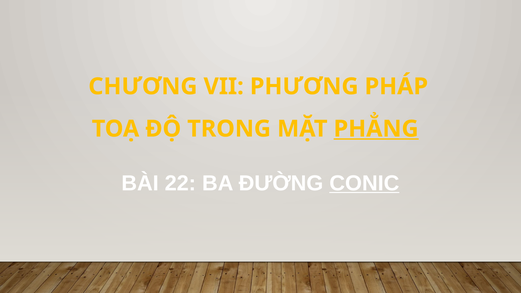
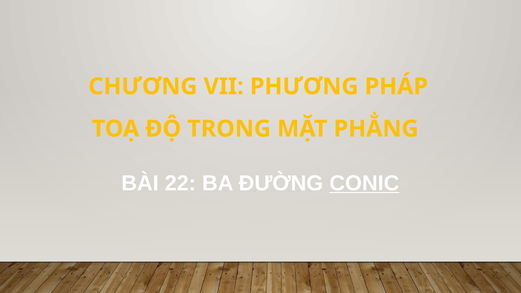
PHẲNG underline: present -> none
